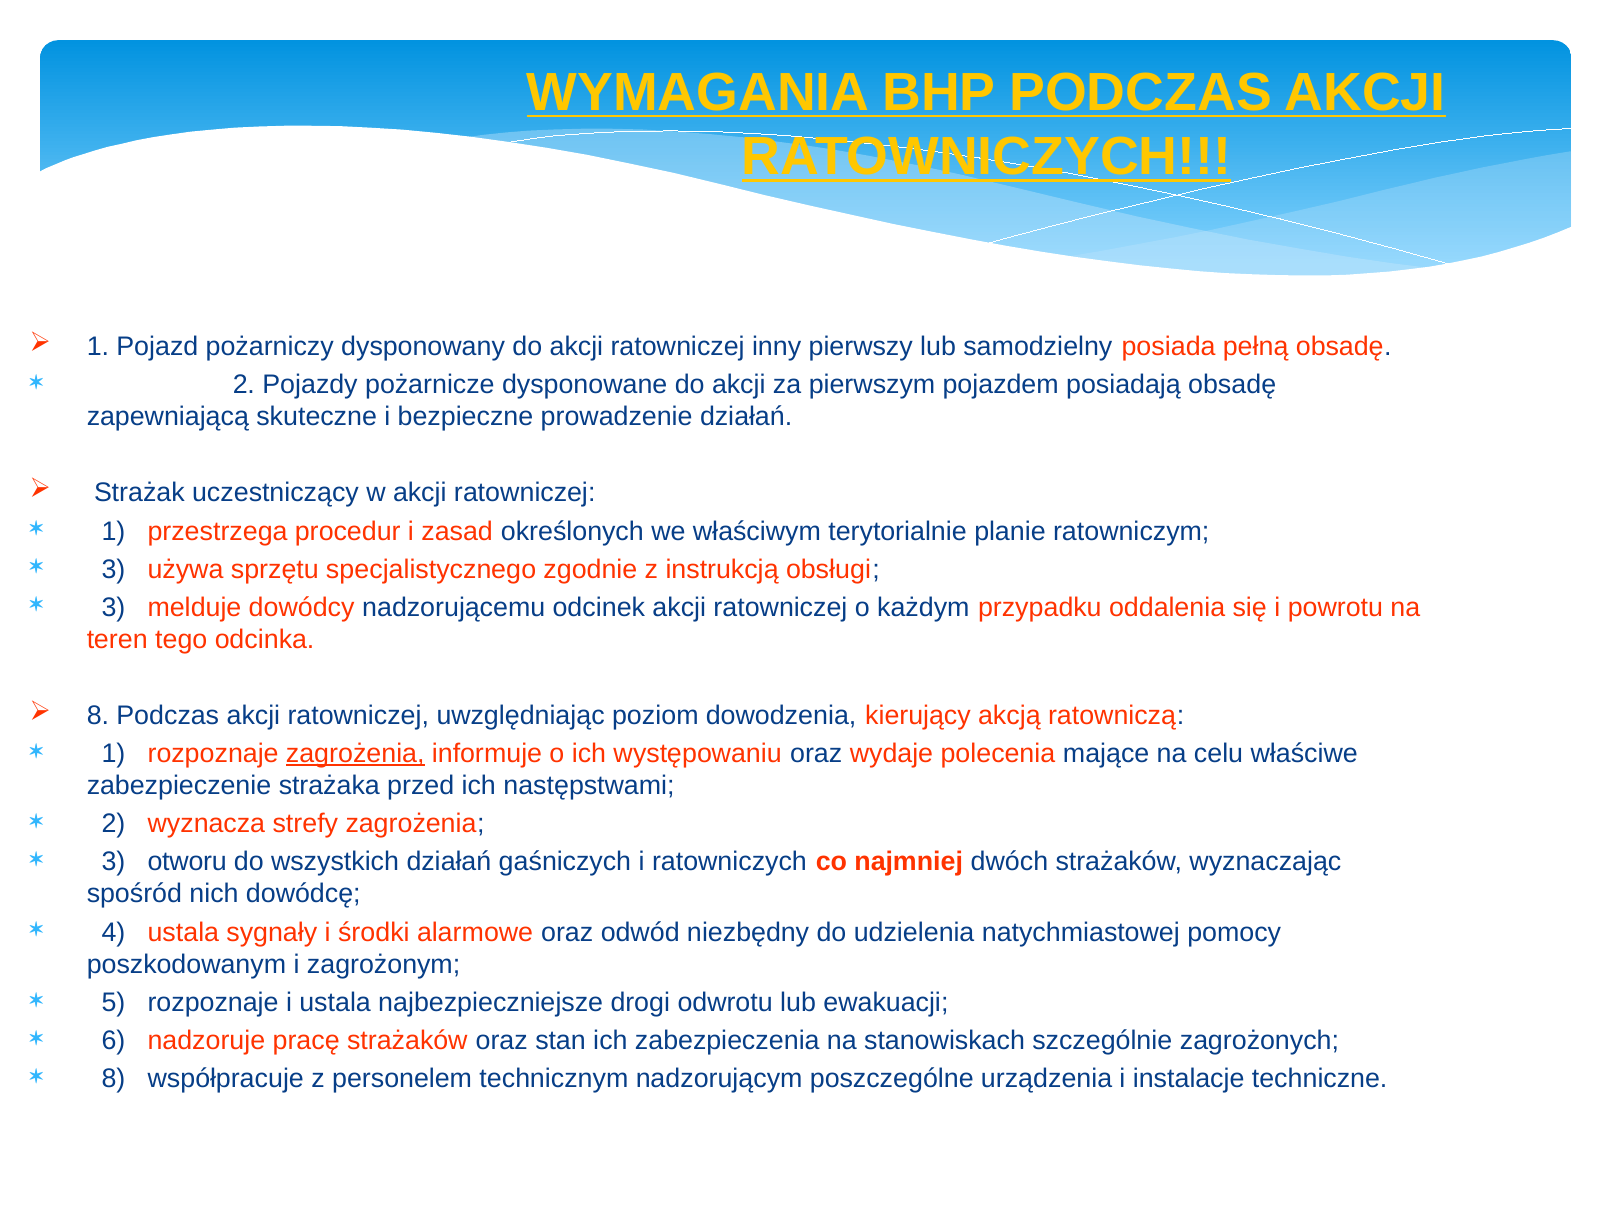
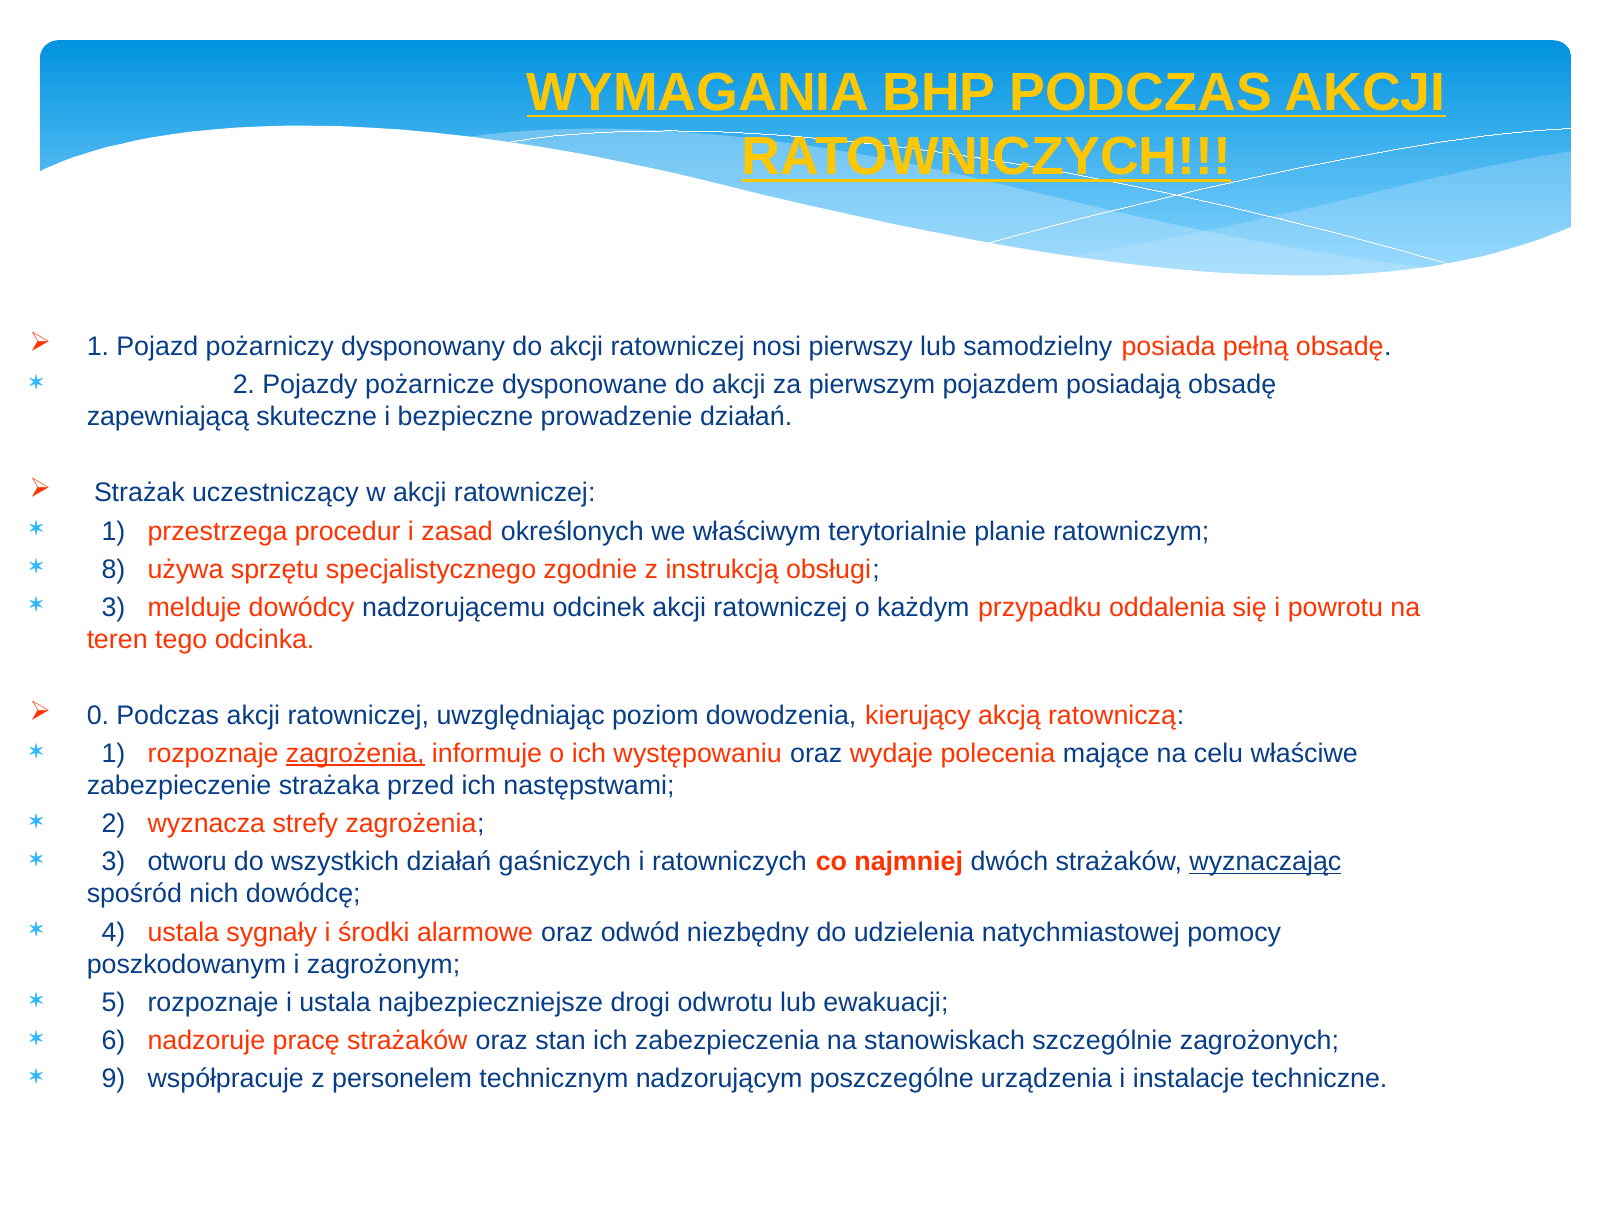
inny: inny -> nosi
3 at (113, 569): 3 -> 8
8 at (98, 715): 8 -> 0
wyznaczając underline: none -> present
8 at (113, 1078): 8 -> 9
